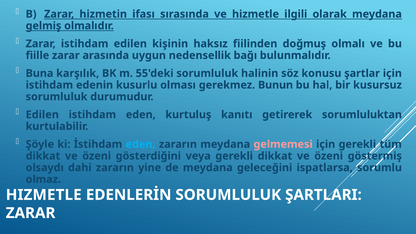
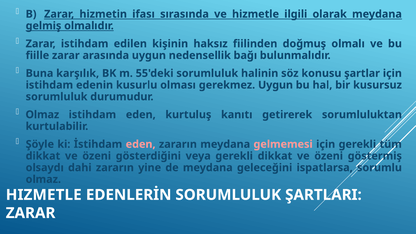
gerekmez Bunun: Bunun -> Uygun
Edilen at (42, 115): Edilen -> Olmaz
eden at (141, 144) colour: light blue -> pink
